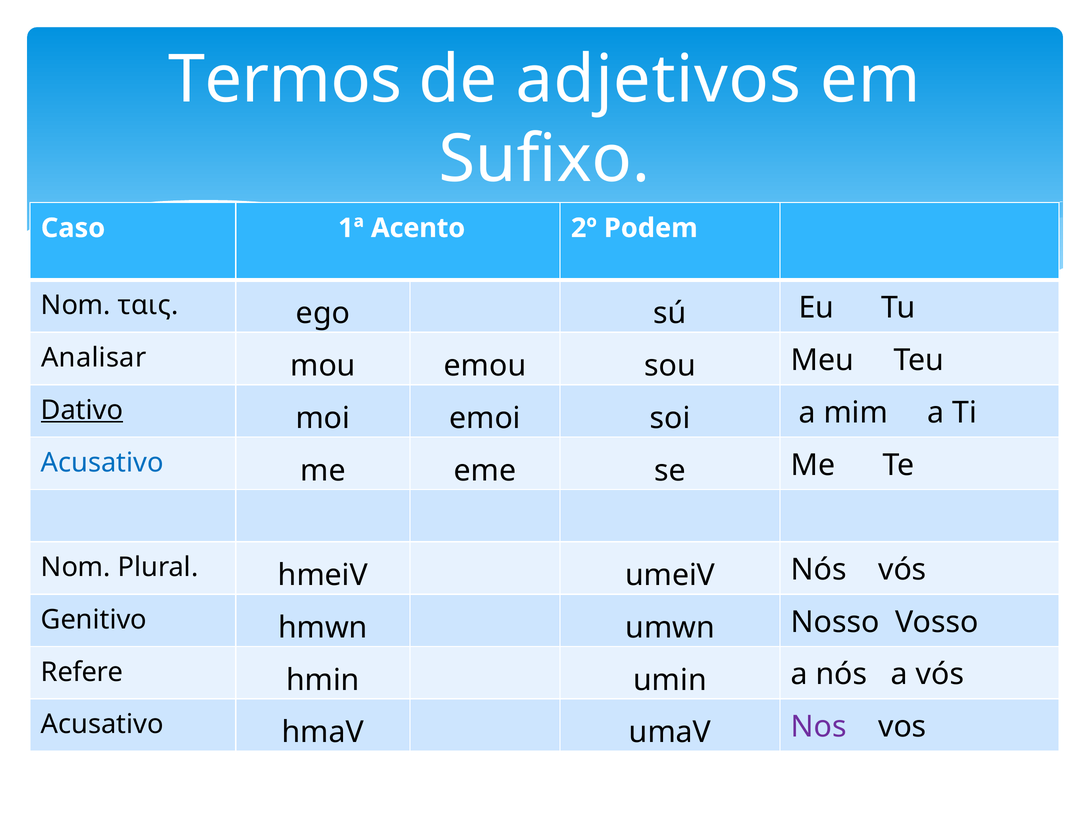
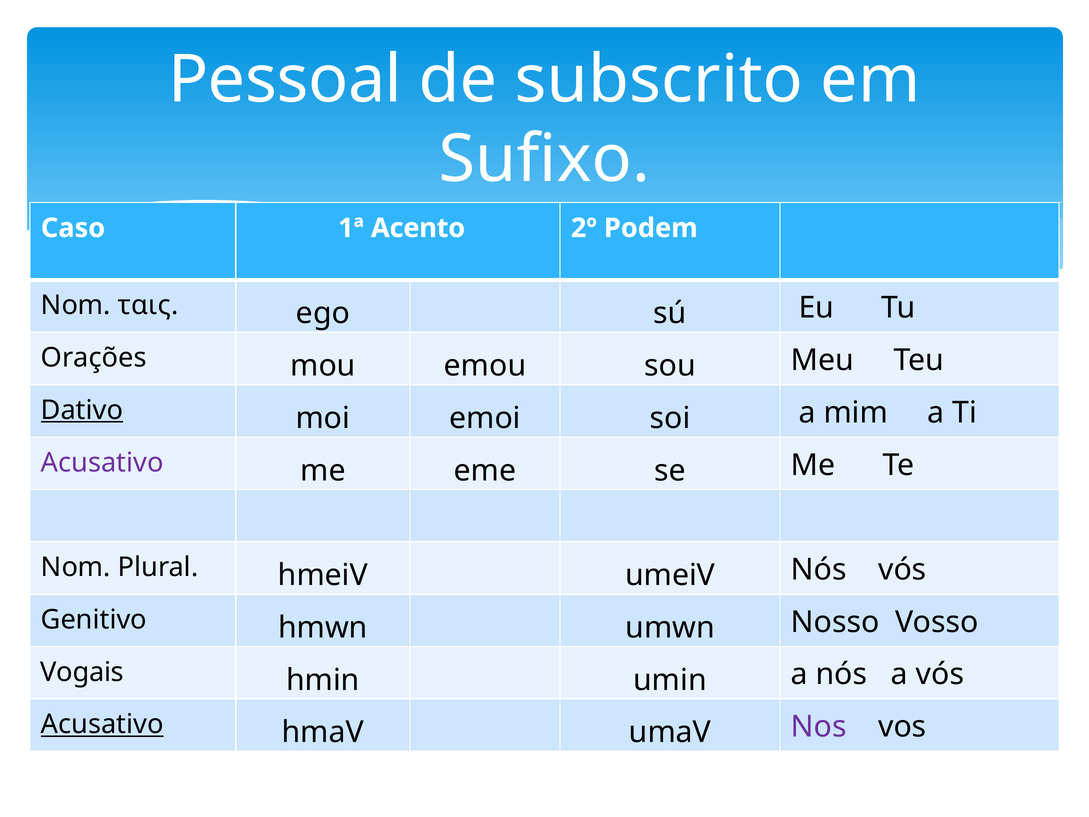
Termos: Termos -> Pessoal
adjetivos: adjetivos -> subscrito
Analisar: Analisar -> Orações
Acusativo at (102, 462) colour: blue -> purple
Refere: Refere -> Vogais
Acusativo at (102, 724) underline: none -> present
